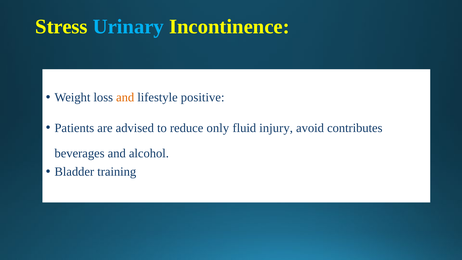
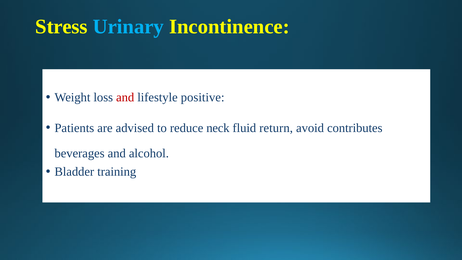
and at (125, 97) colour: orange -> red
only: only -> neck
injury: injury -> return
